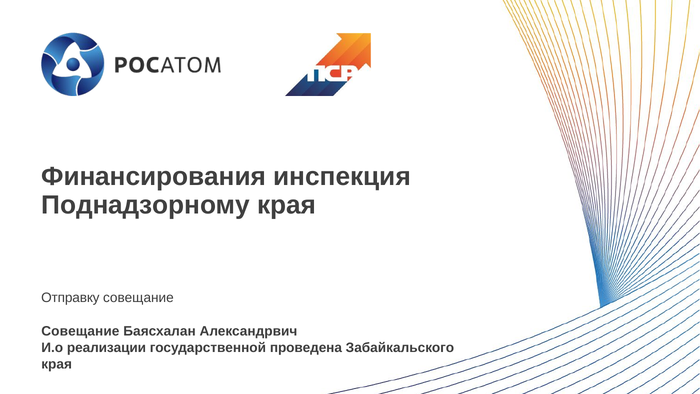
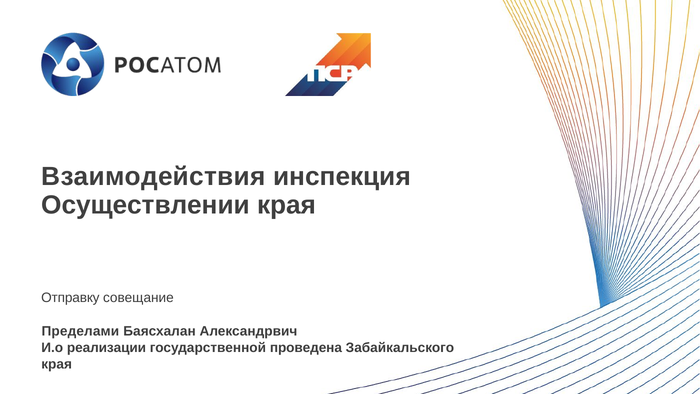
Финансирования: Финансирования -> Взаимодействия
Поднадзорному: Поднадзорному -> Осуществлении
Совещание at (80, 332): Совещание -> Пределами
